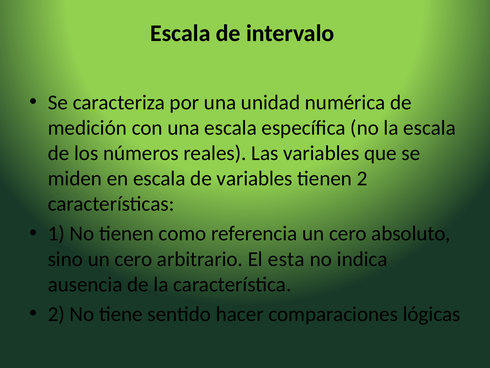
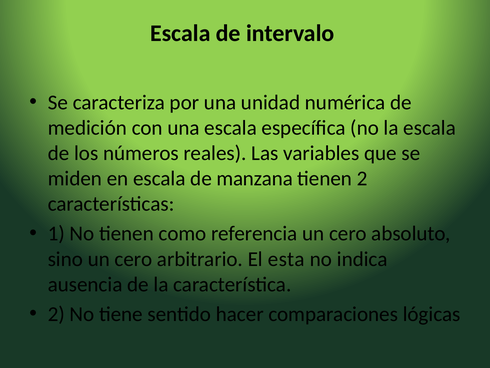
de variables: variables -> manzana
